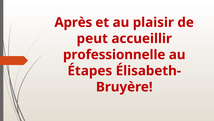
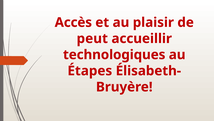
Après: Après -> Accès
professionnelle: professionnelle -> technologiques
